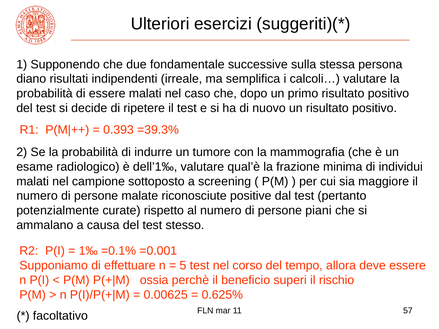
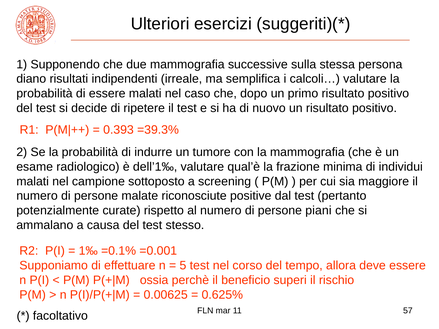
due fondamentale: fondamentale -> mammografia
